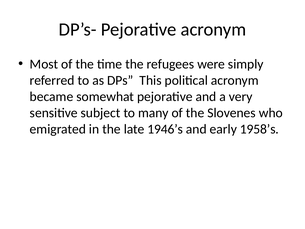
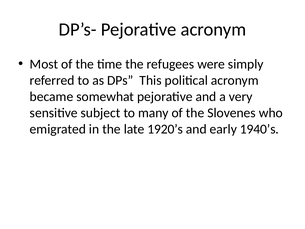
1946’s: 1946’s -> 1920’s
1958’s: 1958’s -> 1940’s
